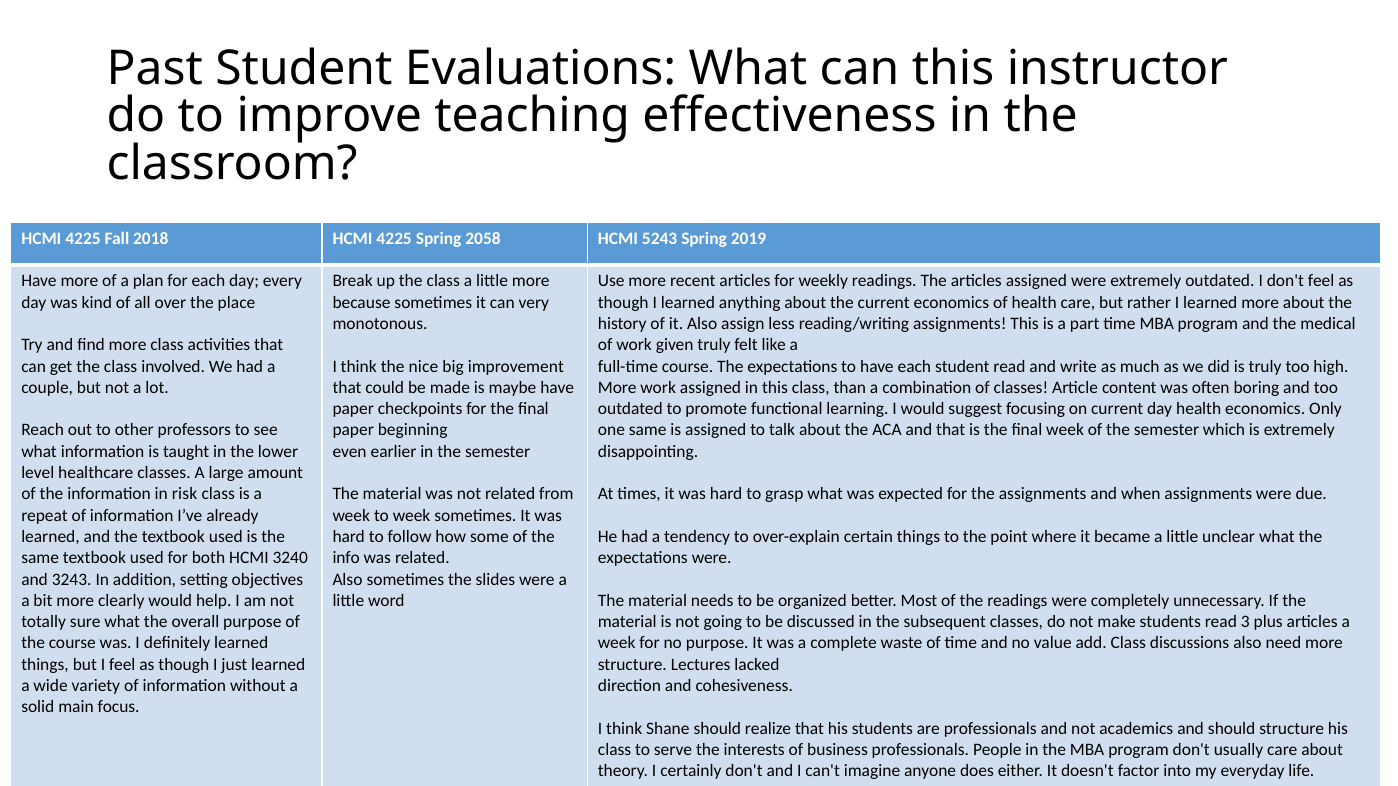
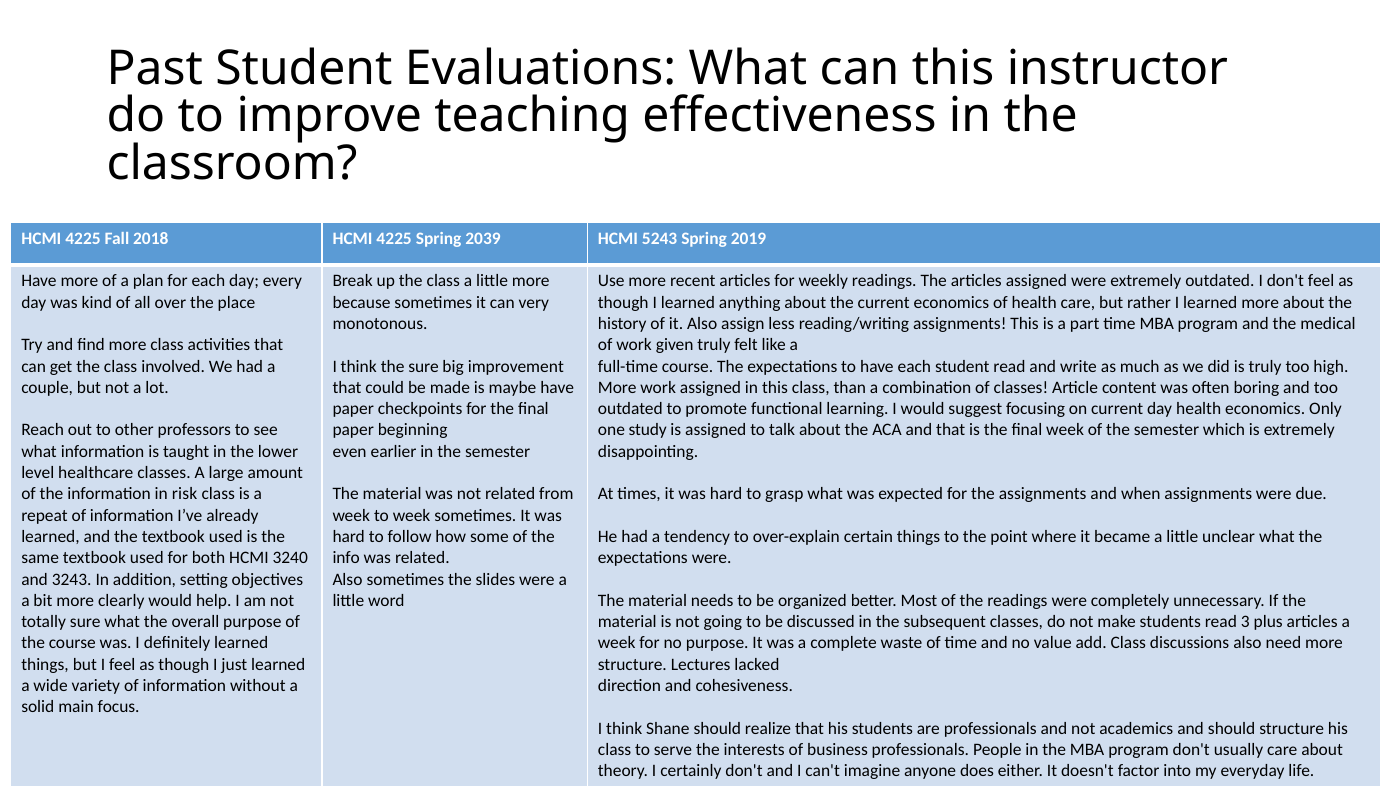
2058: 2058 -> 2039
the nice: nice -> sure
one same: same -> study
